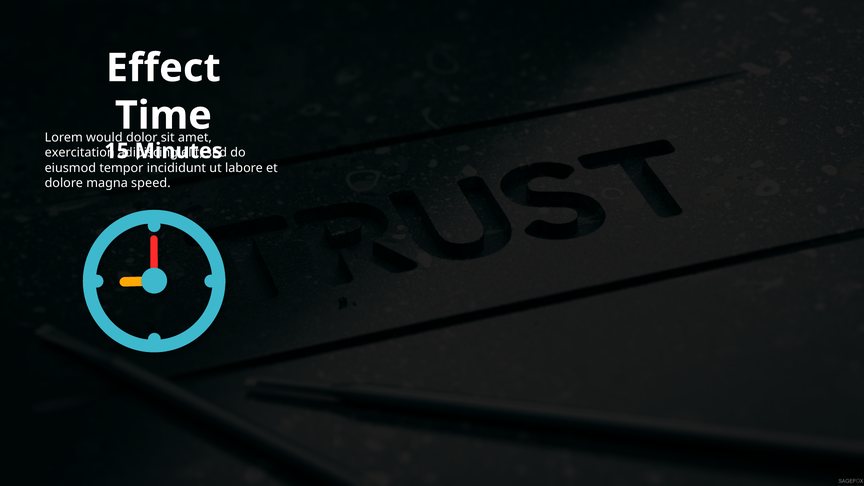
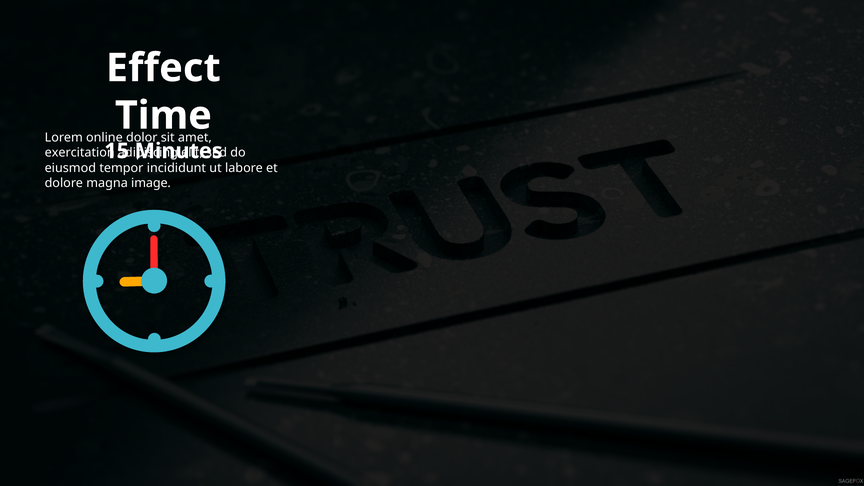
would: would -> online
speed: speed -> image
